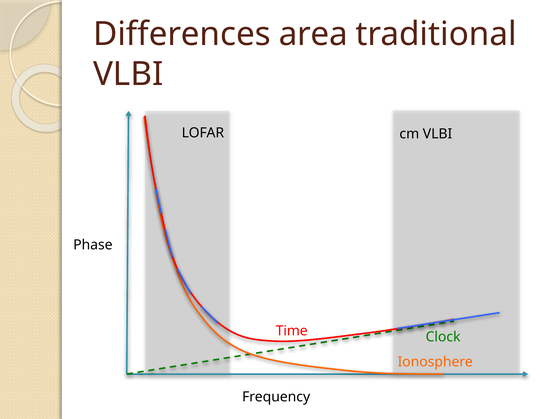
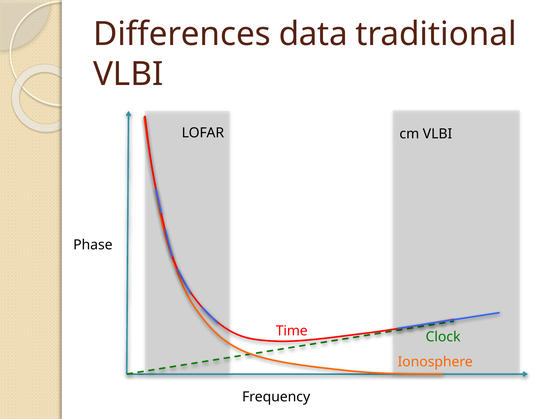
area: area -> data
